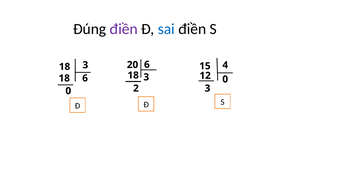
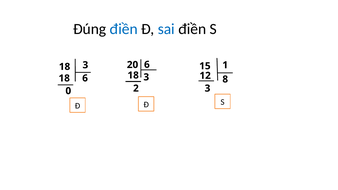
điền at (124, 29) colour: purple -> blue
4: 4 -> 1
12 0: 0 -> 8
